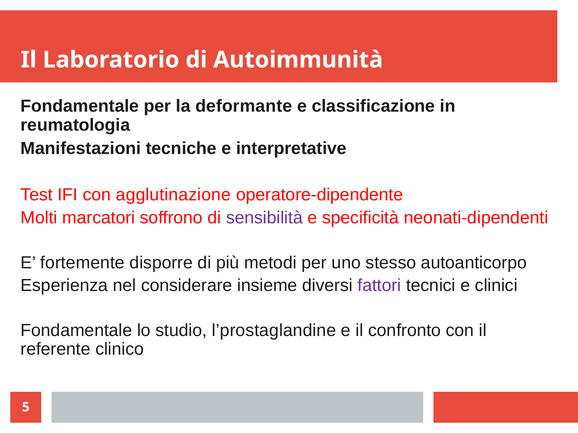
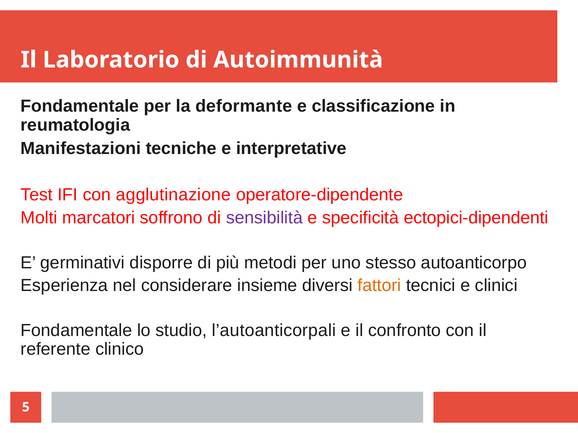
neonati-dipendenti: neonati-dipendenti -> ectopici-dipendenti
fortemente: fortemente -> germinativi
fattori colour: purple -> orange
l’prostaglandine: l’prostaglandine -> l’autoanticorpali
